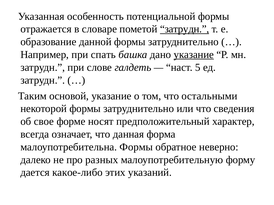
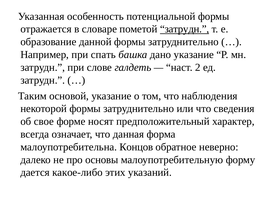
указание at (194, 55) underline: present -> none
5: 5 -> 2
остальными: остальными -> наблюдения
малоупотребительна Формы: Формы -> Концов
разных: разных -> основы
